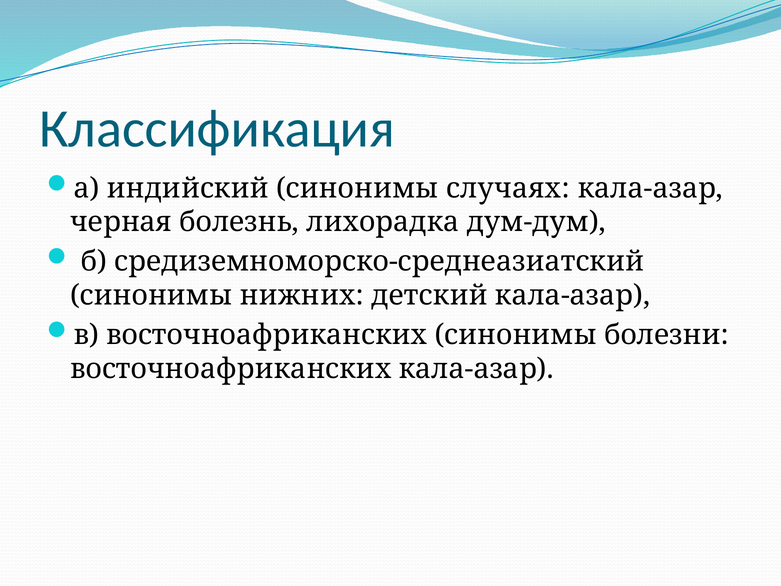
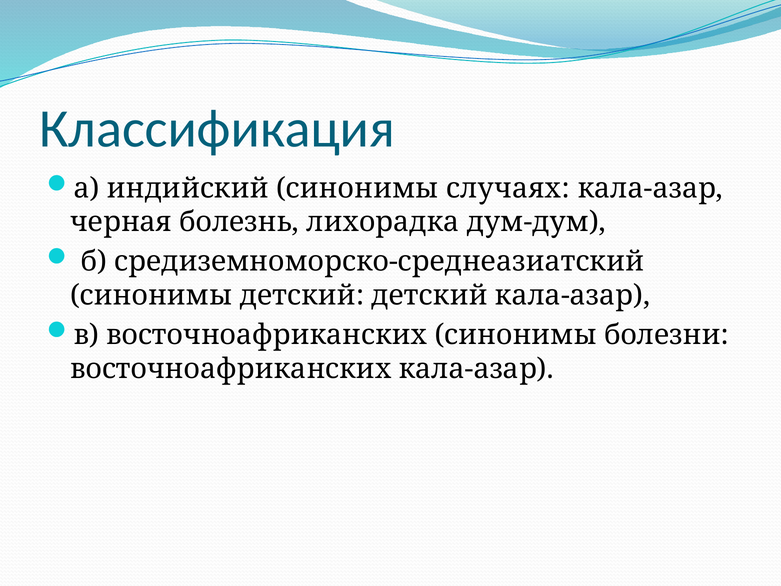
синонимы нижних: нижних -> детский
